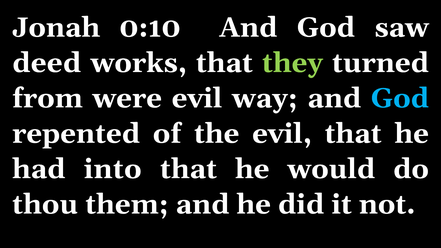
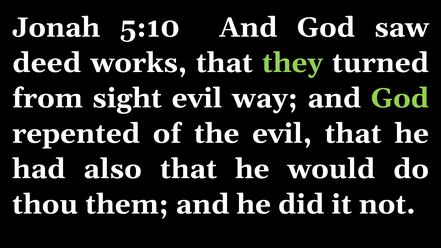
0:10: 0:10 -> 5:10
were: were -> sight
God at (400, 98) colour: light blue -> light green
into: into -> also
